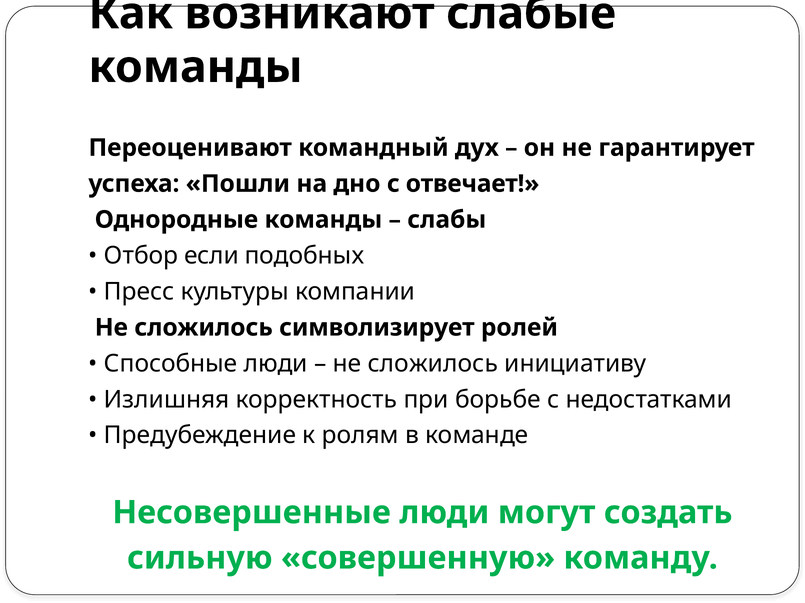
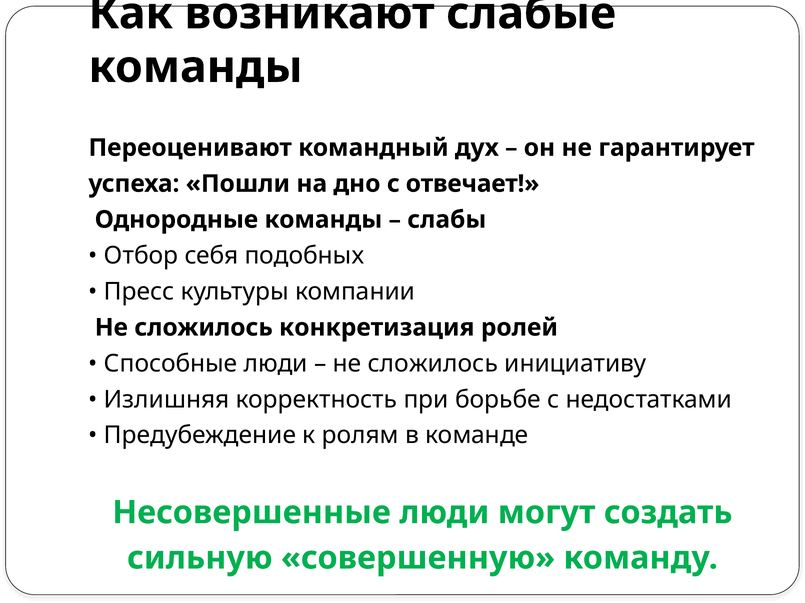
если: если -> себя
символизирует: символизирует -> конкретизация
